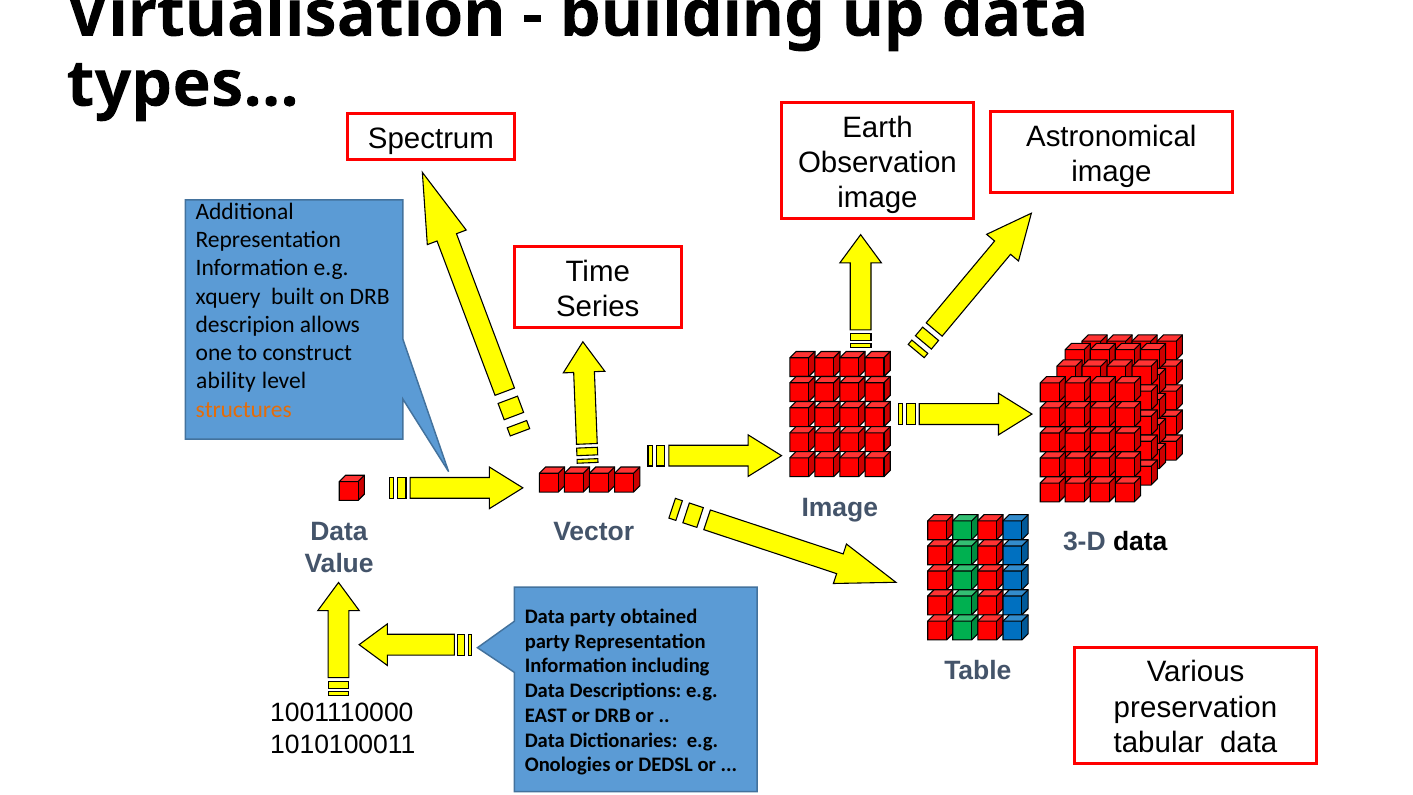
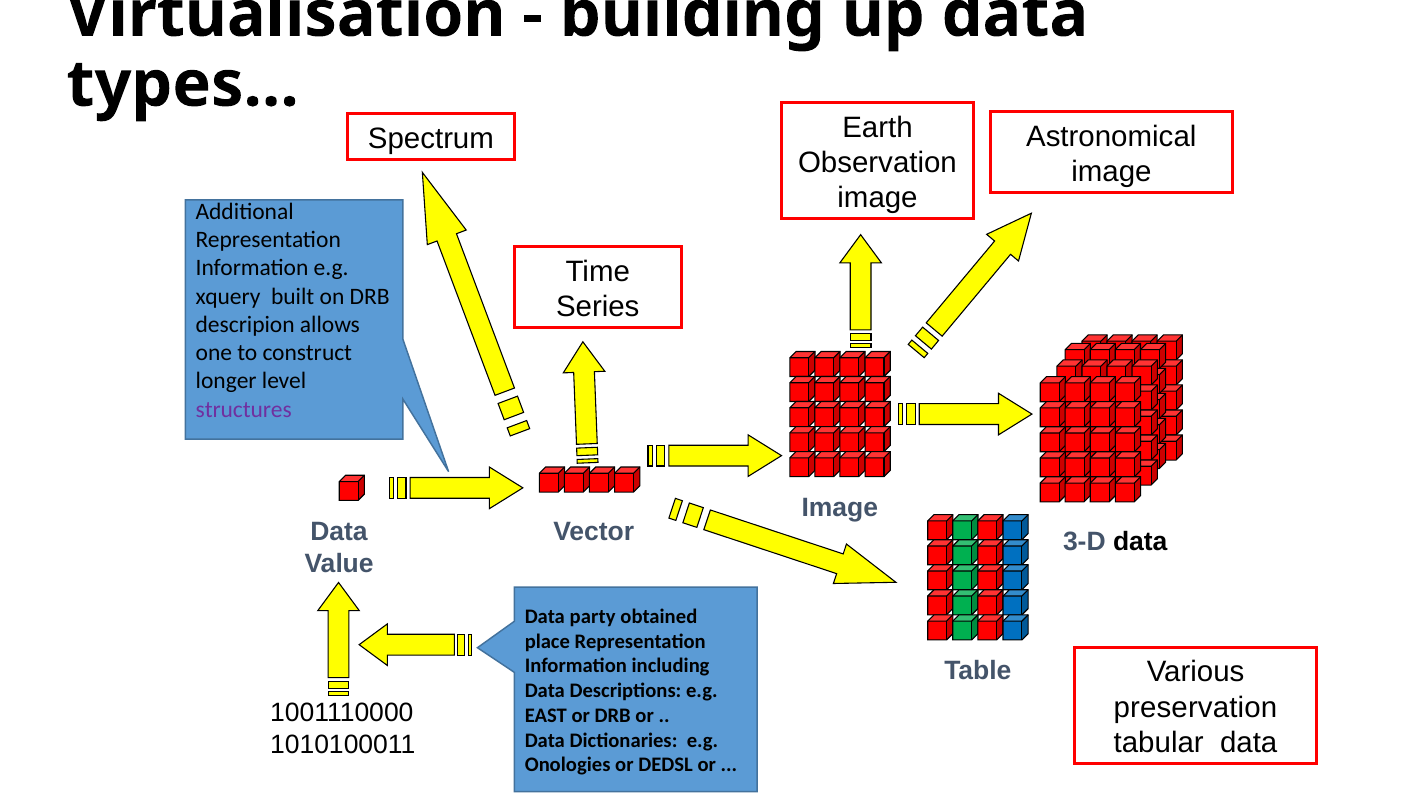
ability: ability -> longer
structures colour: orange -> purple
party at (547, 641): party -> place
